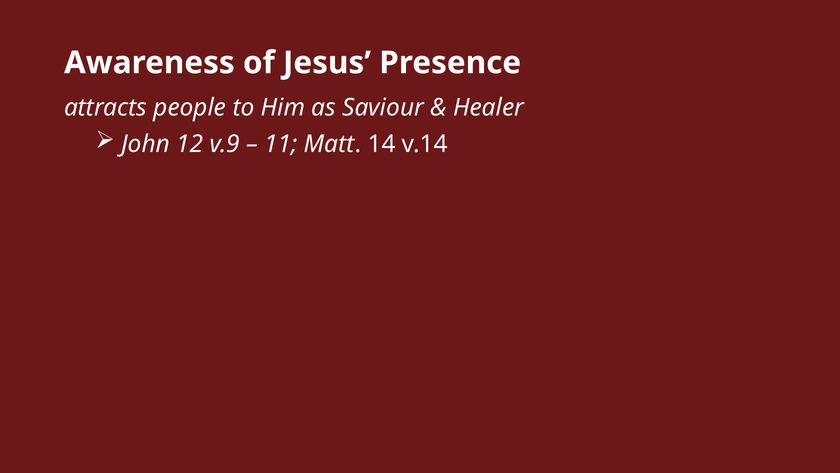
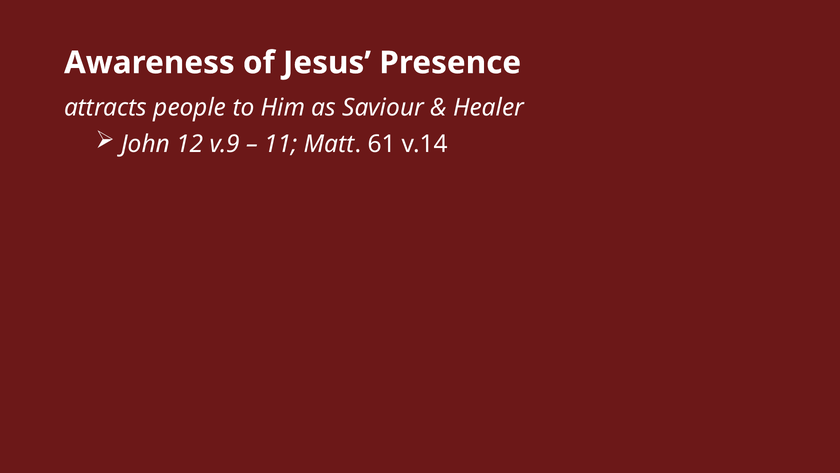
14: 14 -> 61
